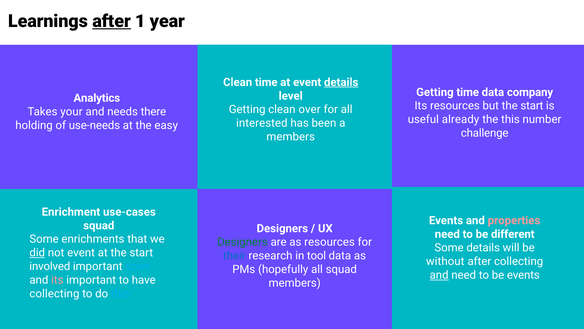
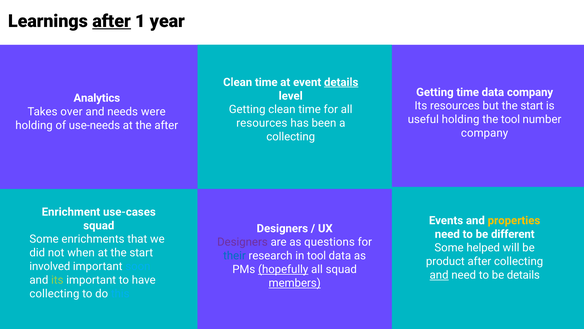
Getting clean over: over -> time
your: your -> over
there: there -> were
useful already: already -> holding
the this: this -> tool
interested at (262, 123): interested -> resources
the easy: easy -> after
challenge at (485, 133): challenge -> company
members at (291, 137): members -> collecting
properties colour: pink -> yellow
Designers at (242, 242) colour: green -> purple
as resources: resources -> questions
Some details: details -> helped
did underline: present -> none
not event: event -> when
without: without -> product
hopefully underline: none -> present
be events: events -> details
its at (57, 280) colour: pink -> light green
members at (295, 283) underline: none -> present
